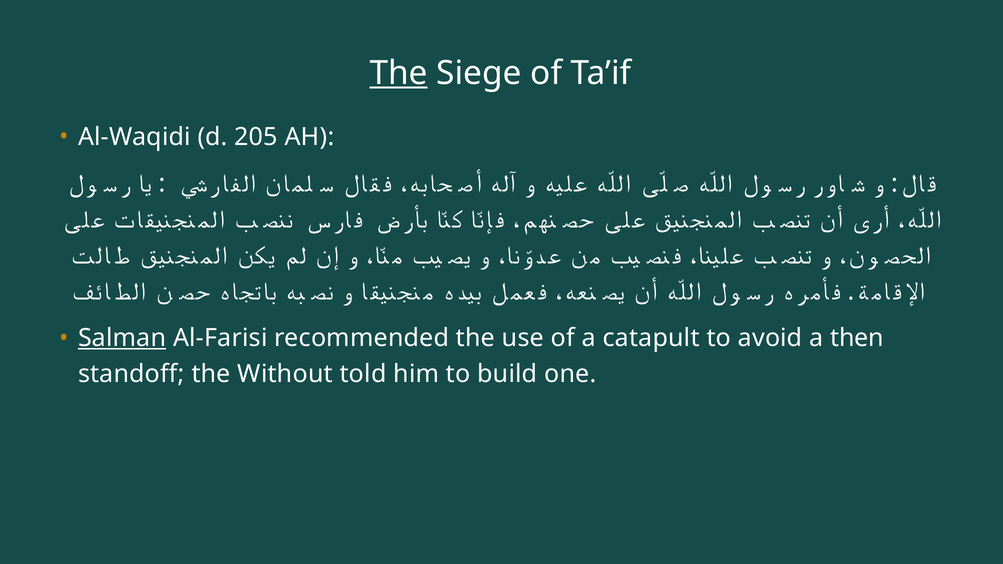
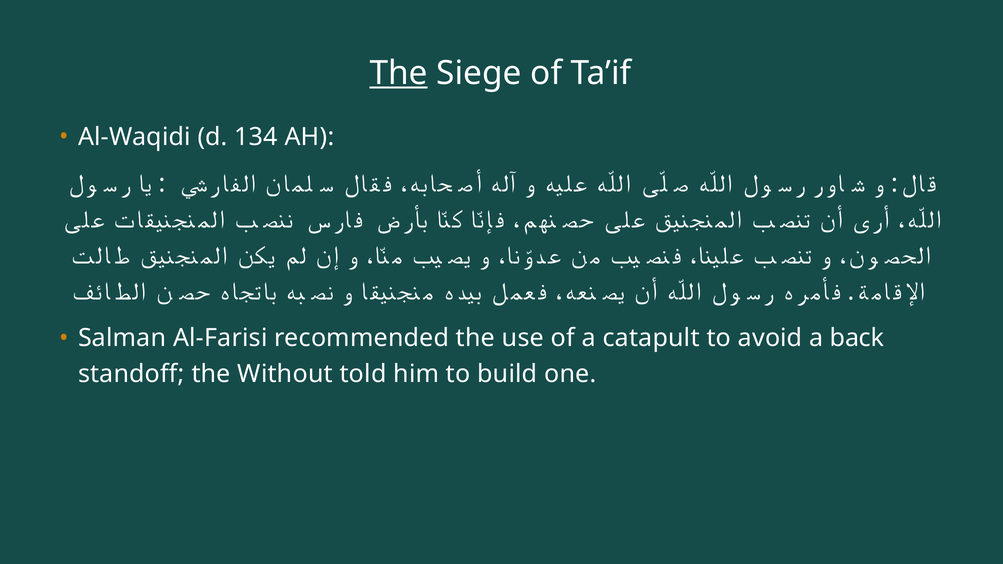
205: 205 -> 134
Salman underline: present -> none
then: then -> back
